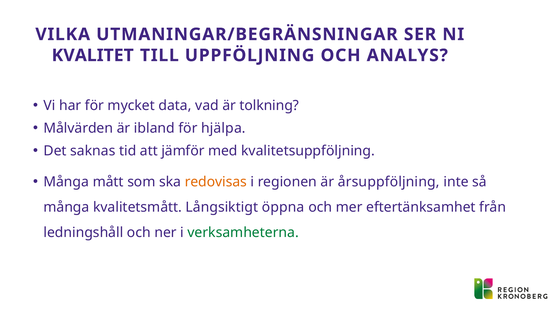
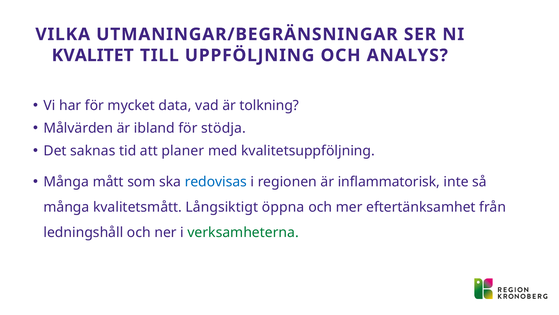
hjälpa: hjälpa -> stödja
jämför: jämför -> planer
redovisas colour: orange -> blue
årsuppföljning: årsuppföljning -> inflammatorisk
